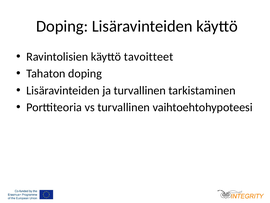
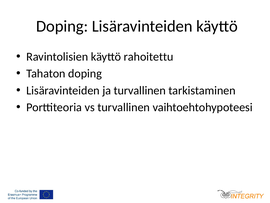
tavoitteet: tavoitteet -> rahoitettu
